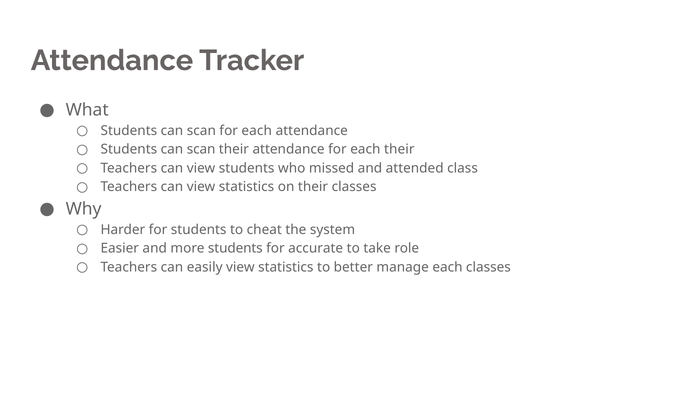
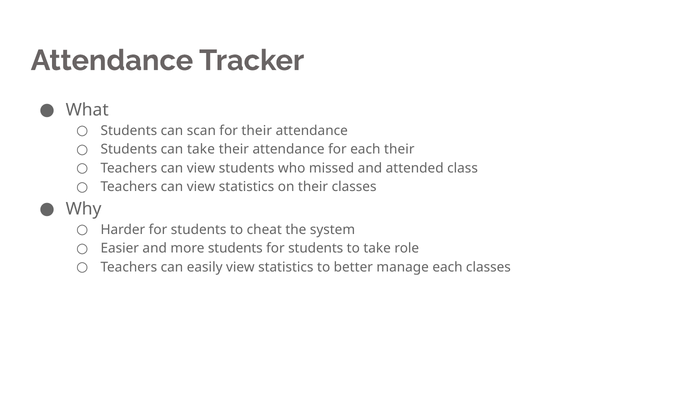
scan for each: each -> their
scan at (201, 149): scan -> take
accurate at (316, 248): accurate -> students
